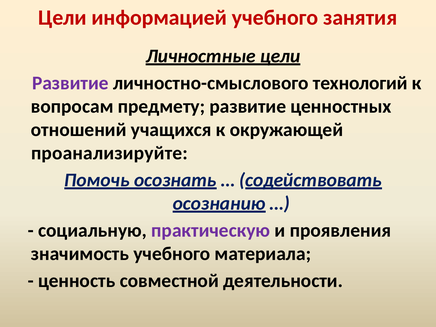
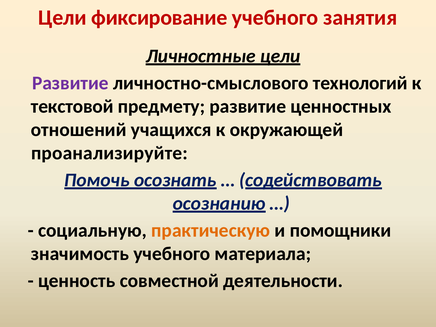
информацией: информацией -> фиксирование
вопросам: вопросам -> текстовой
практическую colour: purple -> orange
проявления: проявления -> помощники
